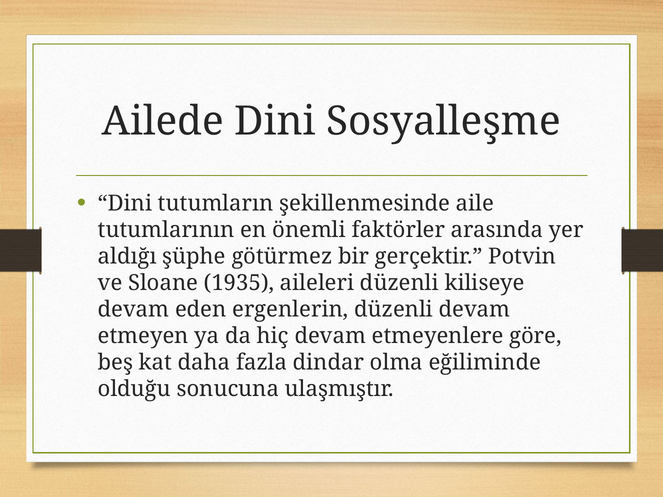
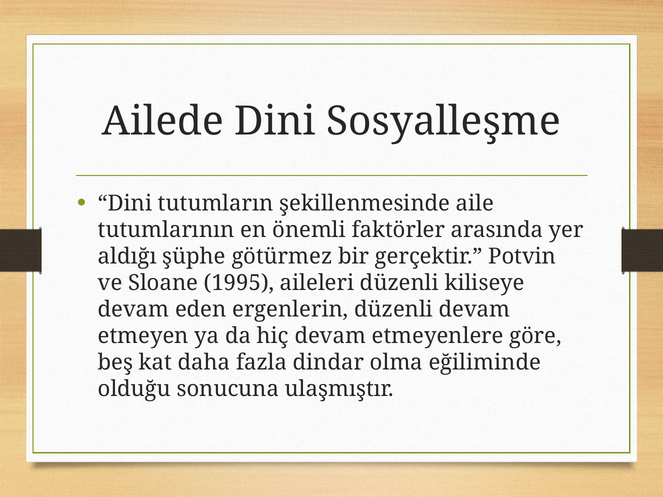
1935: 1935 -> 1995
